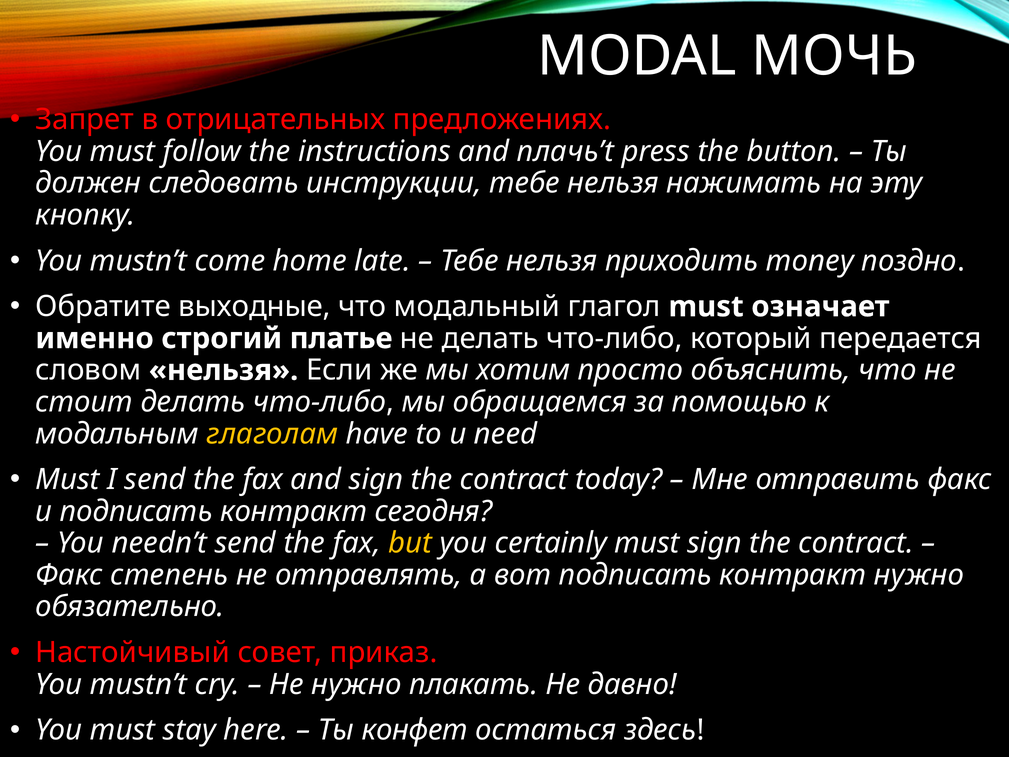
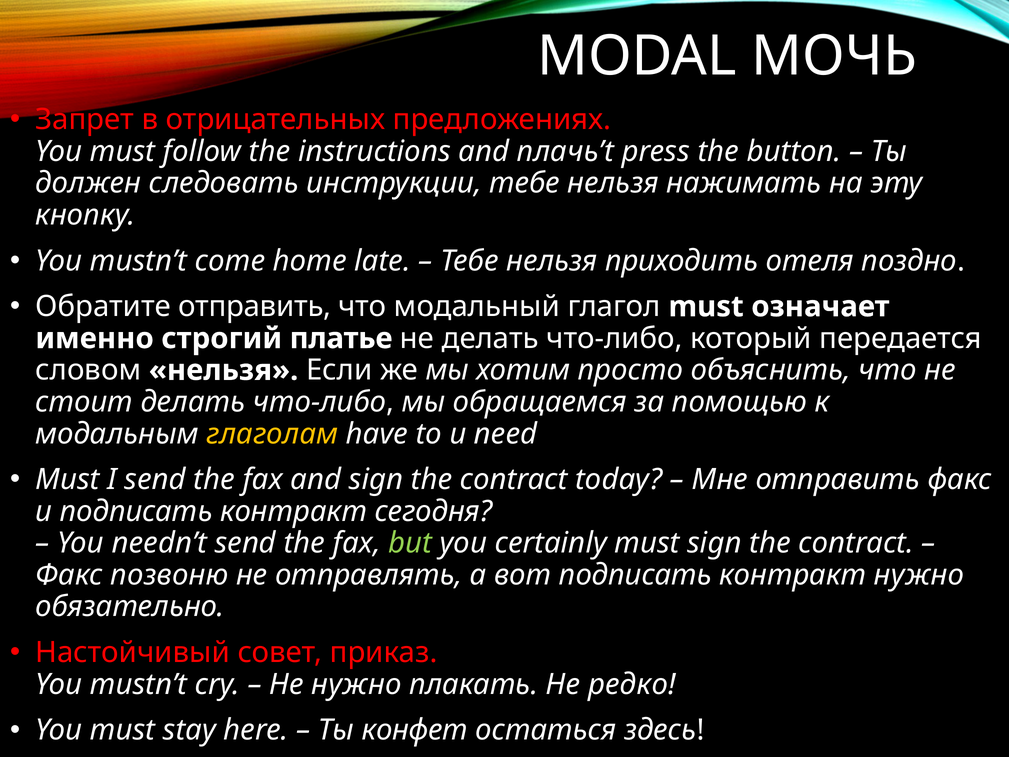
money: money -> отеля
Обратите выходные: выходные -> отправить
but colour: yellow -> light green
степень: степень -> позвоню
давно: давно -> редко
